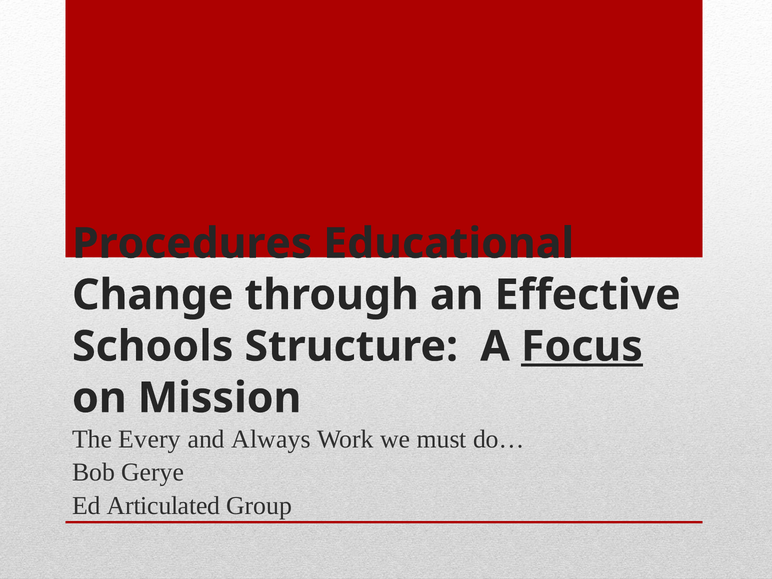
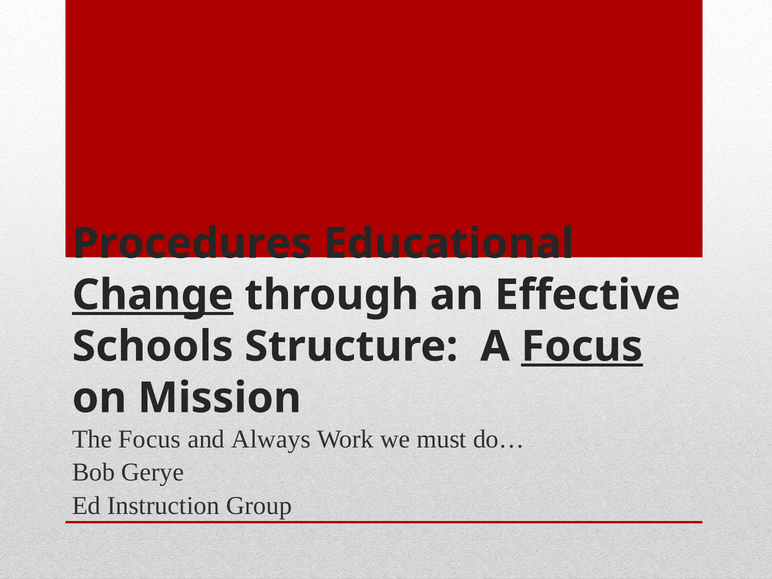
Change underline: none -> present
The Every: Every -> Focus
Articulated: Articulated -> Instruction
